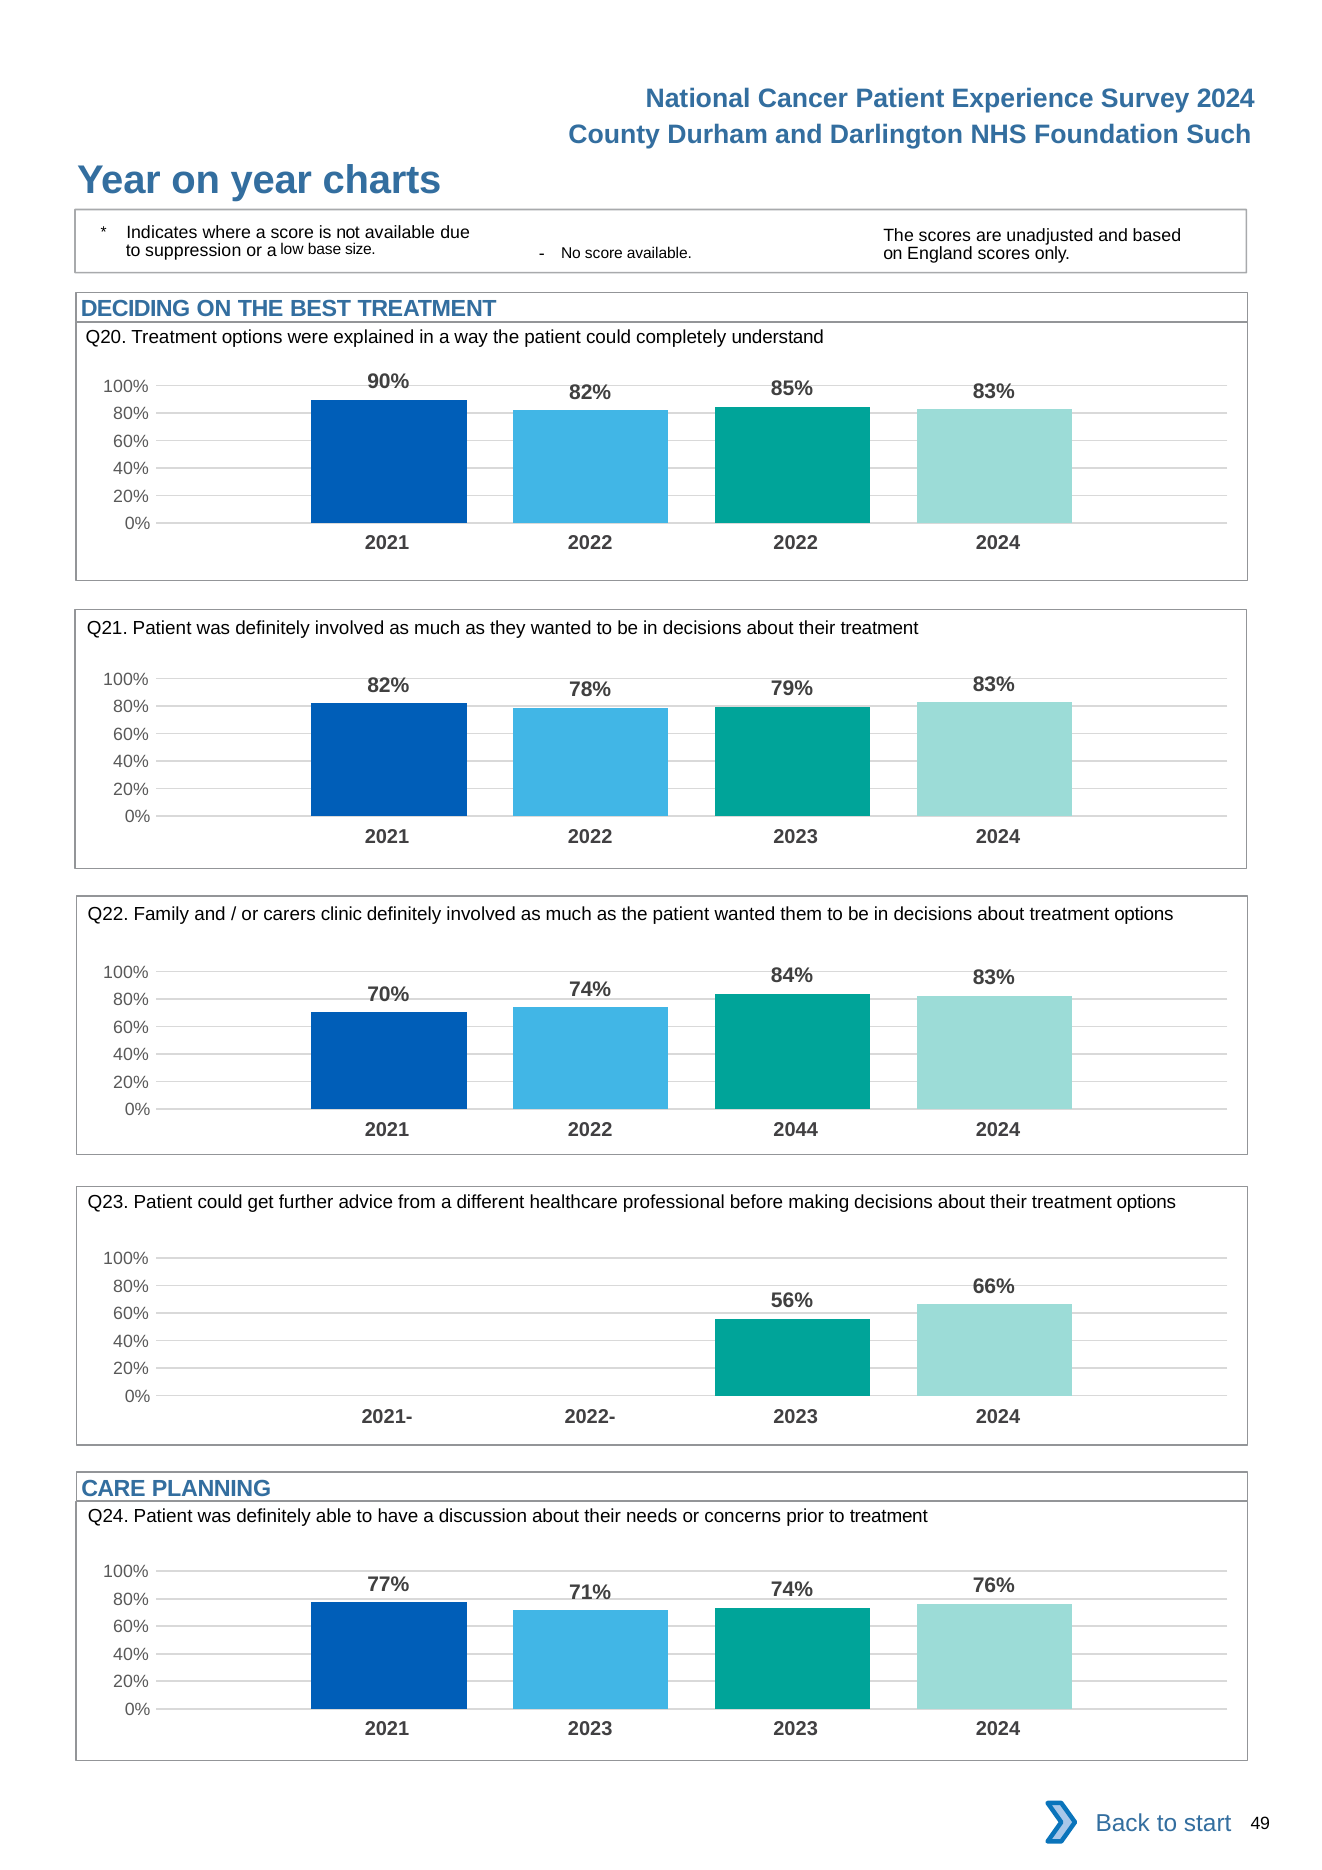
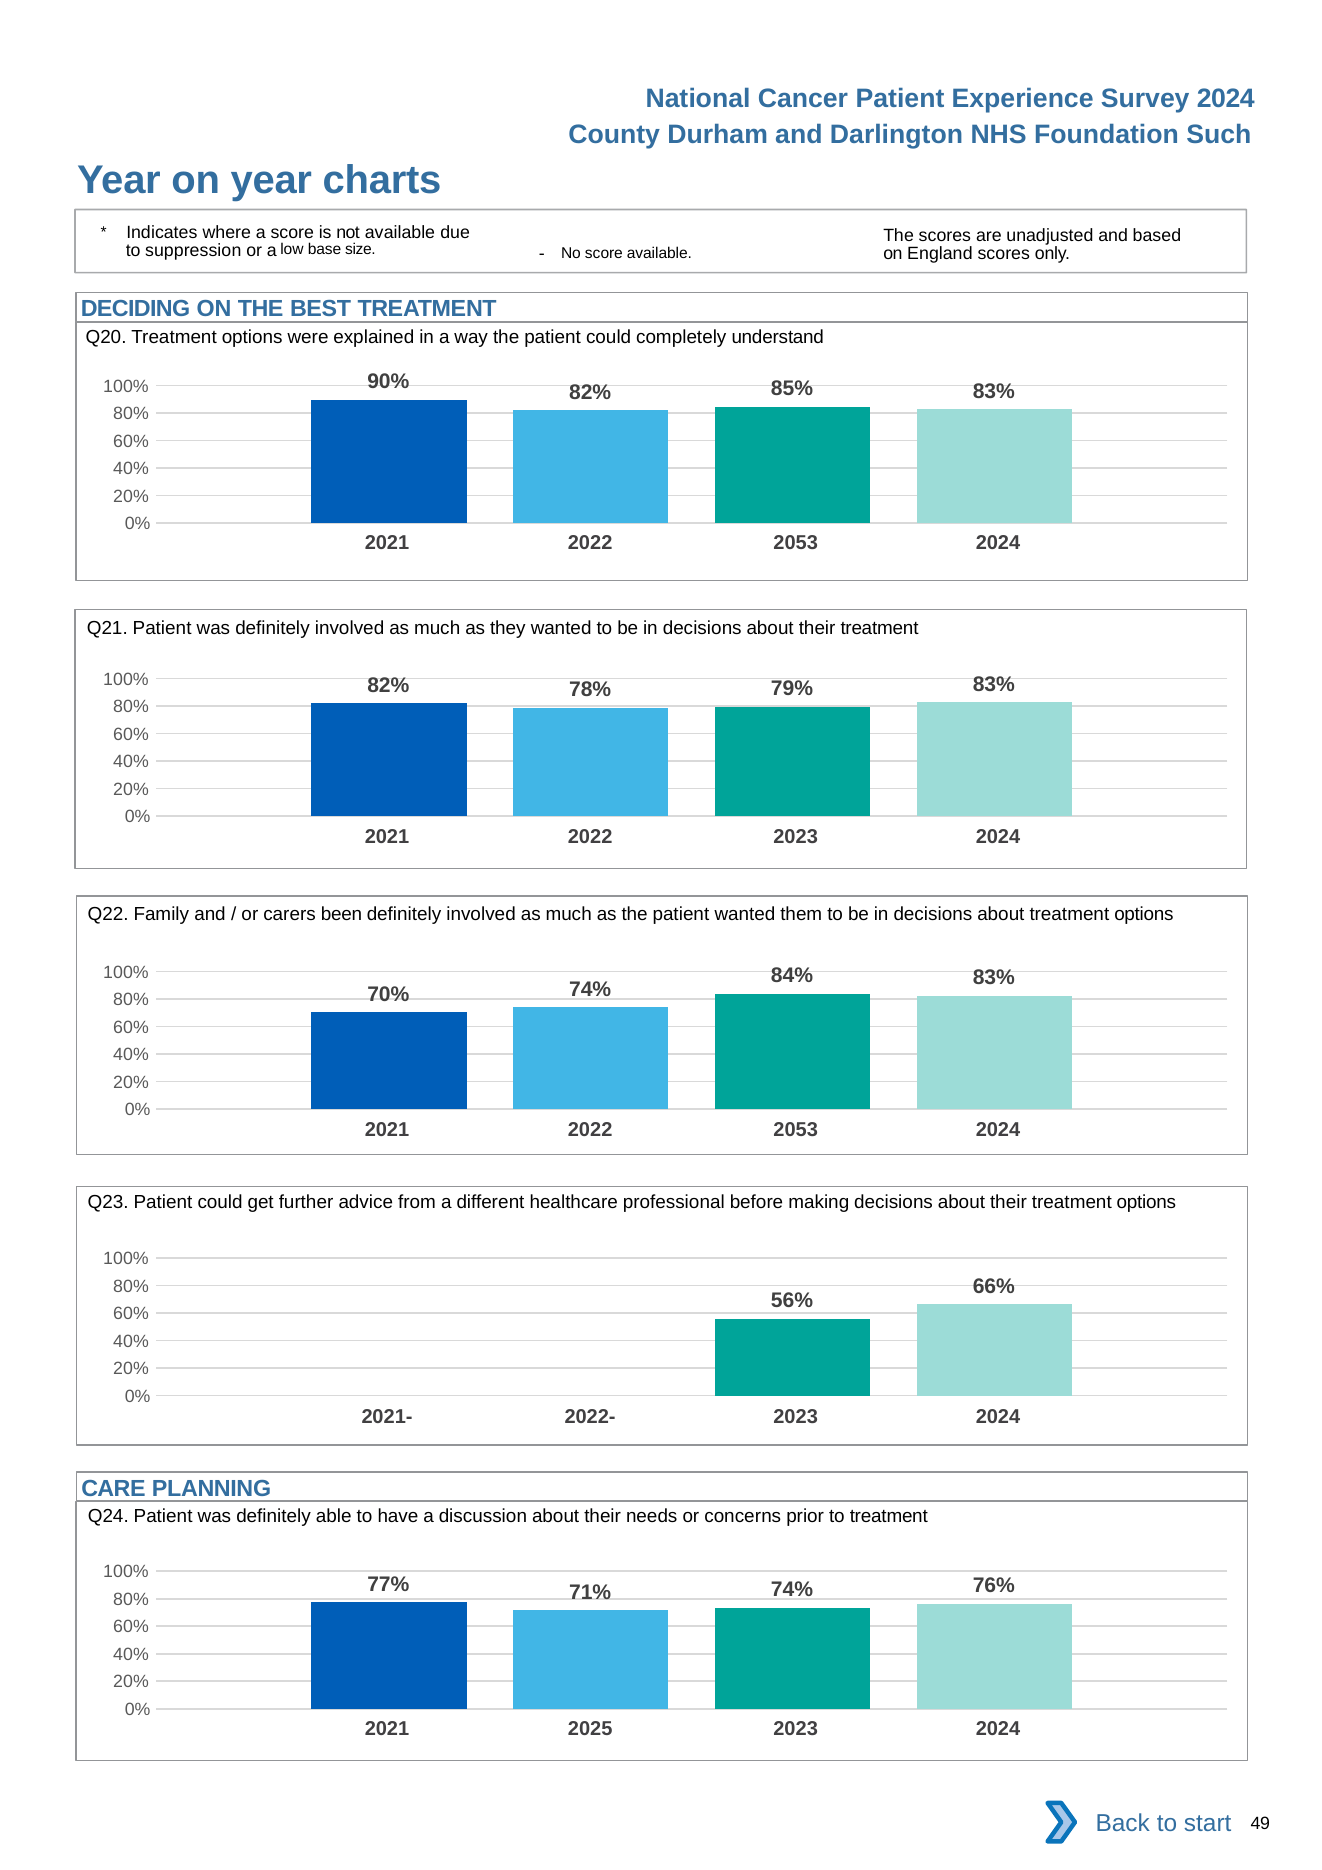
2022 at (796, 544): 2022 -> 2053
clinic: clinic -> been
2044 at (796, 1130): 2044 -> 2053
2021 2023: 2023 -> 2025
